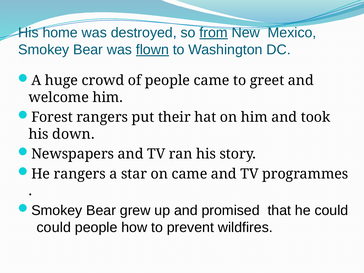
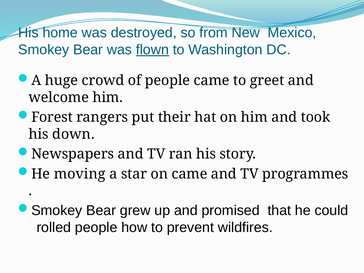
from underline: present -> none
He rangers: rangers -> moving
could at (54, 228): could -> rolled
